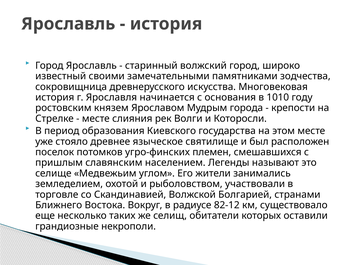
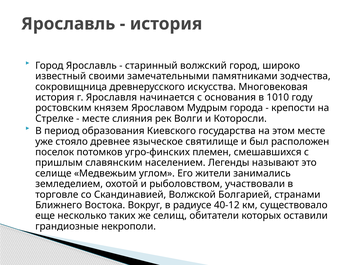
82-12: 82-12 -> 40-12
